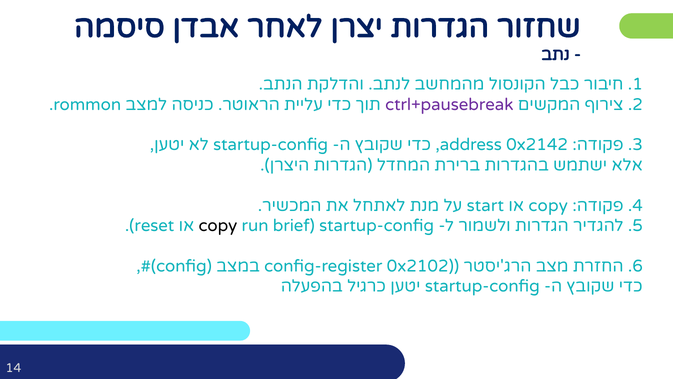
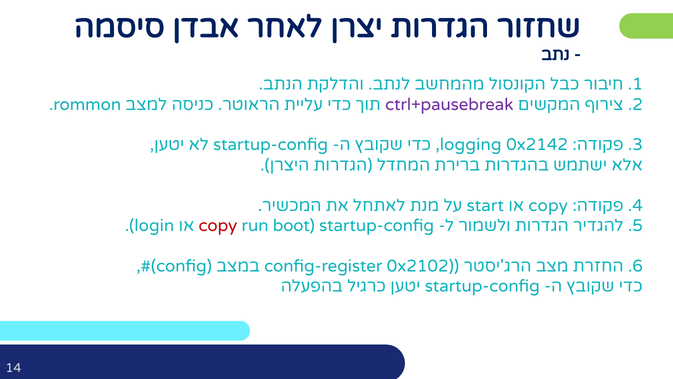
address: address -> logging
reset: reset -> login
copy at (218, 225) colour: black -> red
brief: brief -> boot
